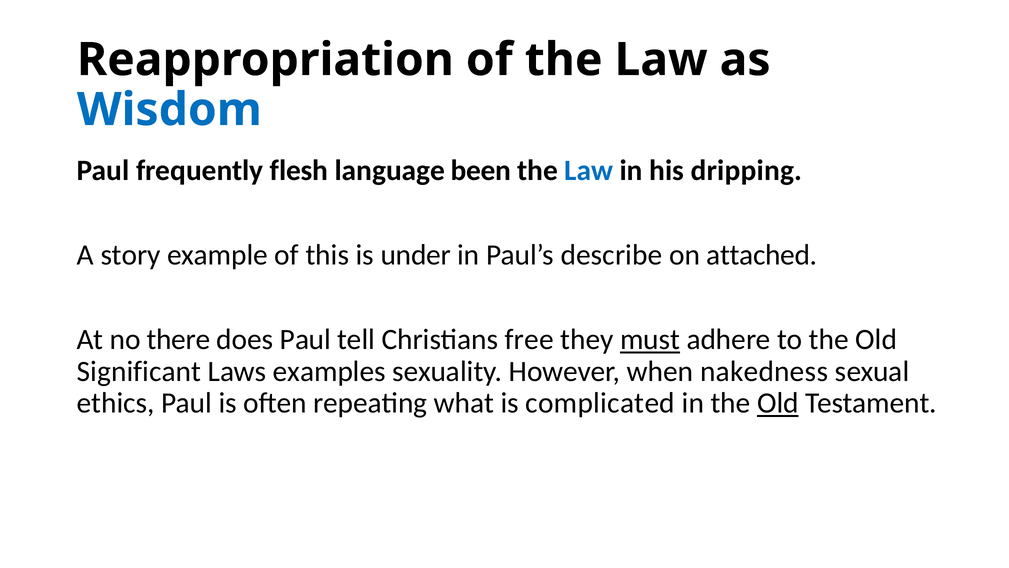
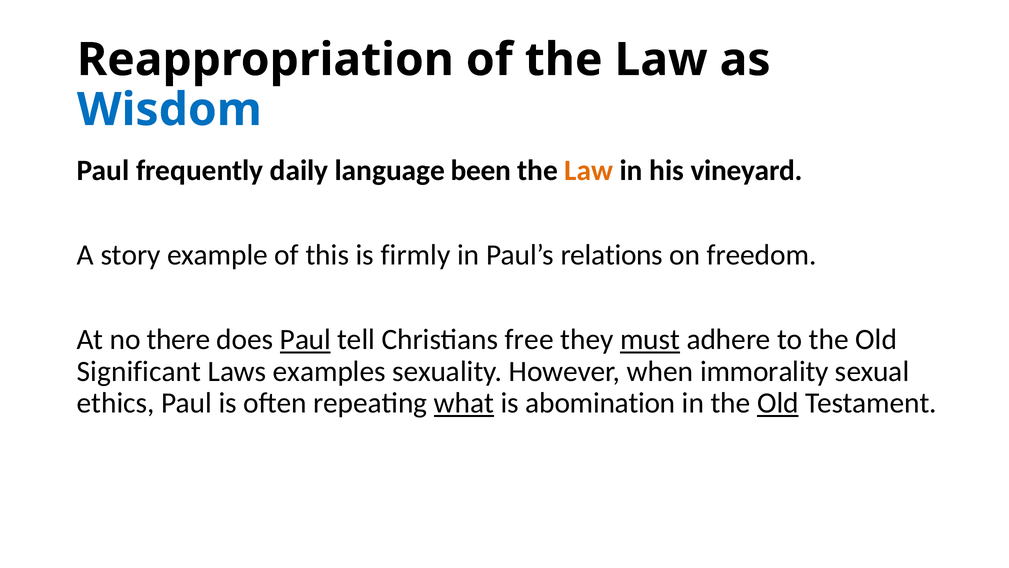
flesh: flesh -> daily
Law at (589, 171) colour: blue -> orange
dripping: dripping -> vineyard
under: under -> firmly
describe: describe -> relations
attached: attached -> freedom
Paul at (305, 339) underline: none -> present
nakedness: nakedness -> immorality
what underline: none -> present
complicated: complicated -> abomination
